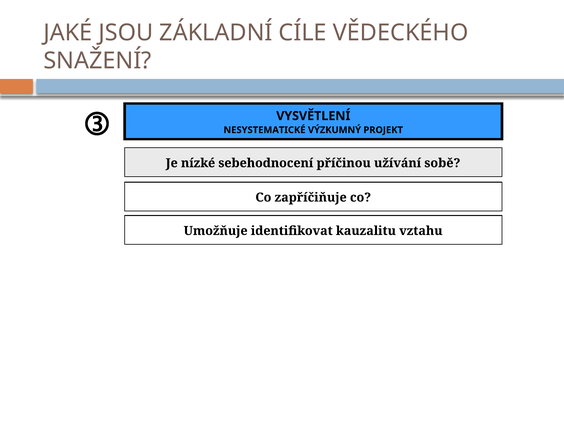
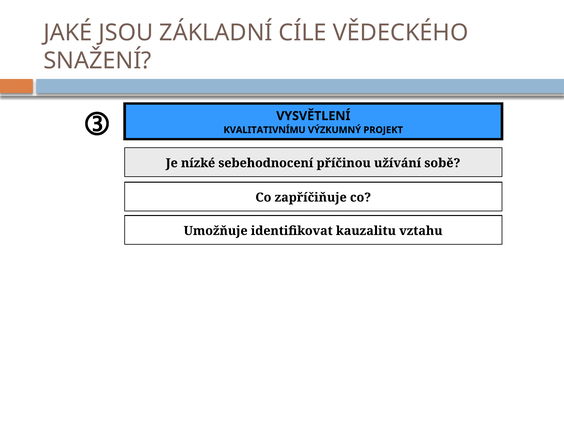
NESYSTEMATICKÉ: NESYSTEMATICKÉ -> KVALITATIVNÍMU
